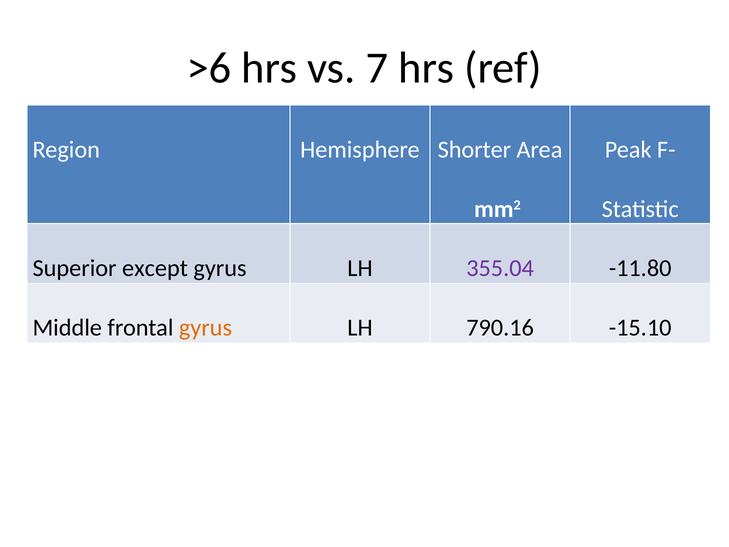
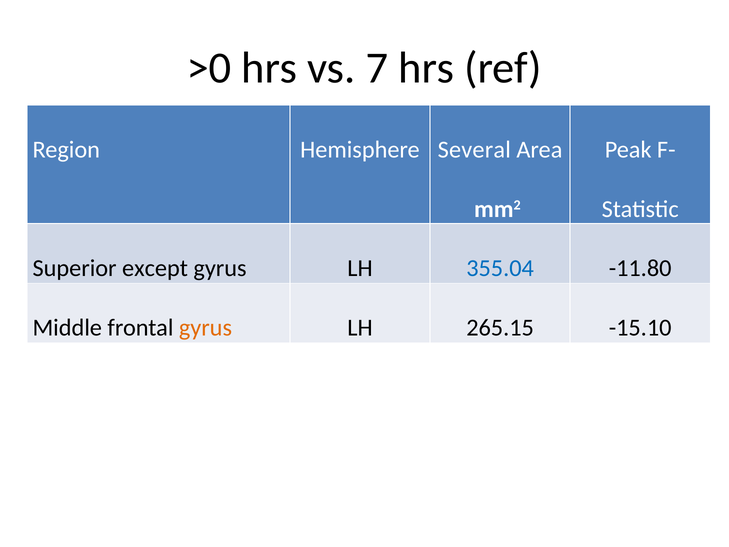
>6: >6 -> >0
Shorter: Shorter -> Several
355.04 colour: purple -> blue
790.16: 790.16 -> 265.15
